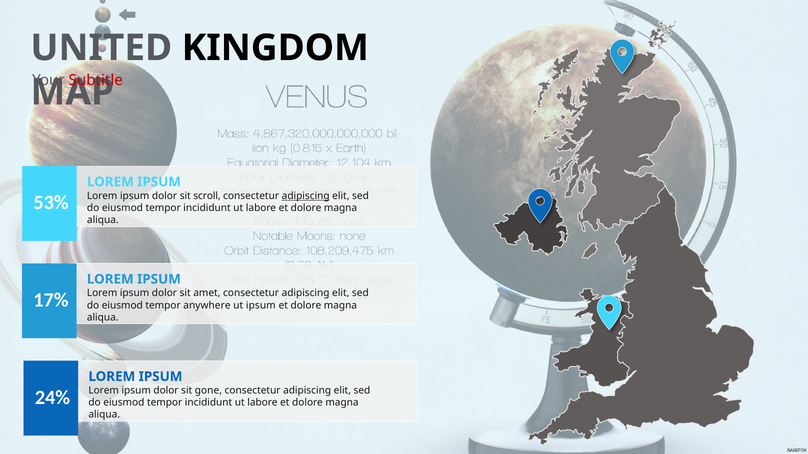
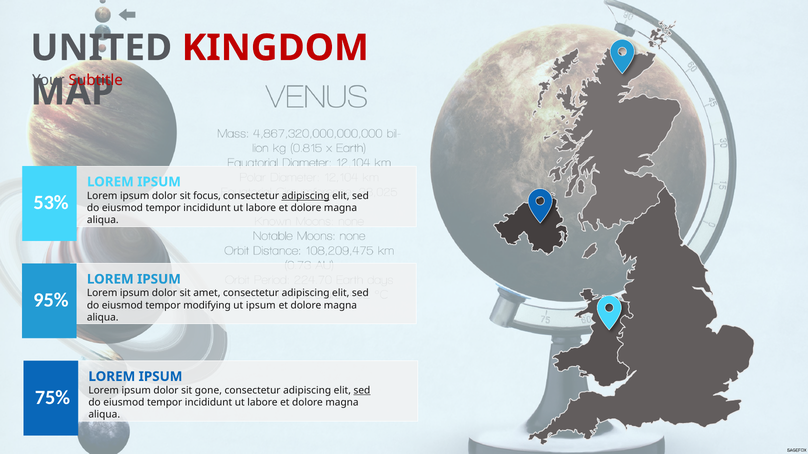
KINGDOM colour: black -> red
scroll: scroll -> focus
17%: 17% -> 95%
anywhere: anywhere -> modifying
sed at (362, 391) underline: none -> present
24%: 24% -> 75%
